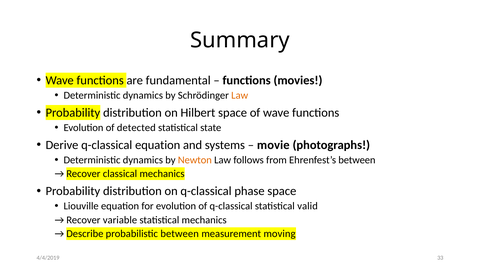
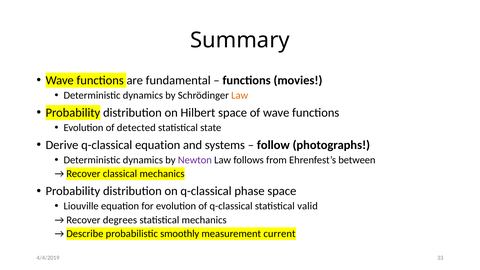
movie: movie -> follow
Newton colour: orange -> purple
variable: variable -> degrees
probabilistic between: between -> smoothly
moving: moving -> current
